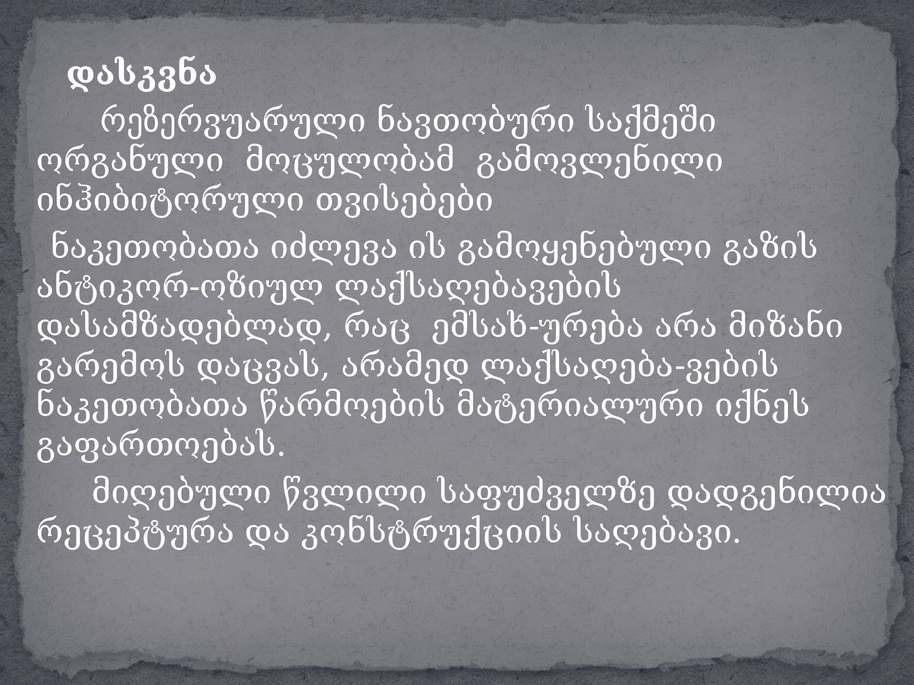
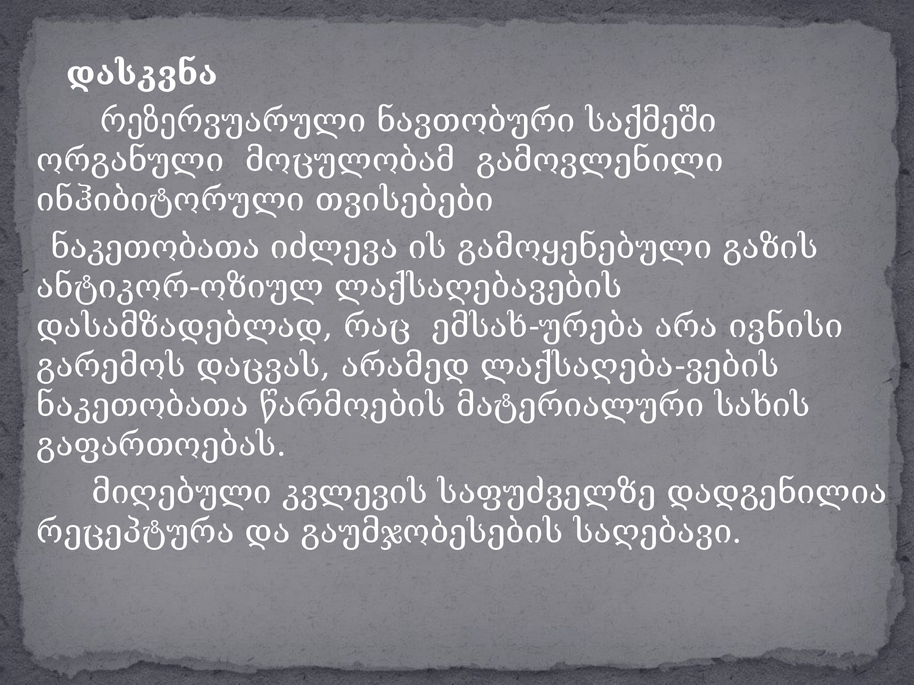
მიზანი: მიზანი -> ივნისი
იქნეს: იქნეს -> სახის
წვლილი: წვლილი -> კვლევის
კონსტრუქციის: კონსტრუქციის -> გაუმჯობესების
